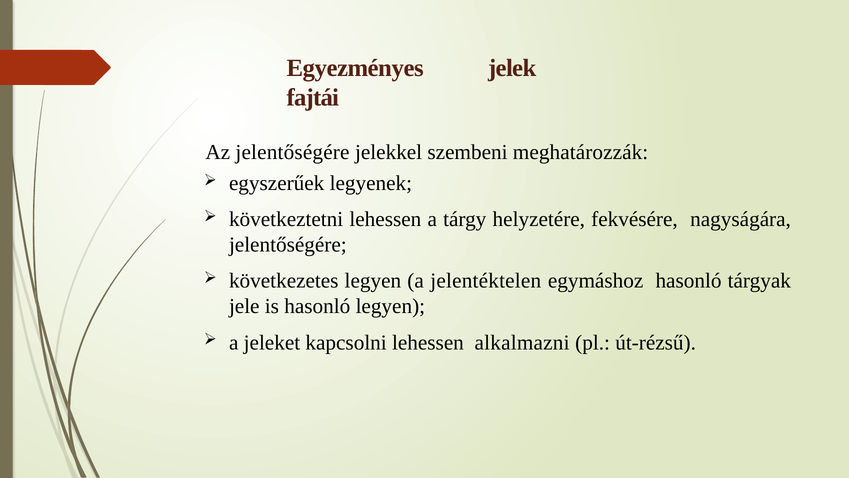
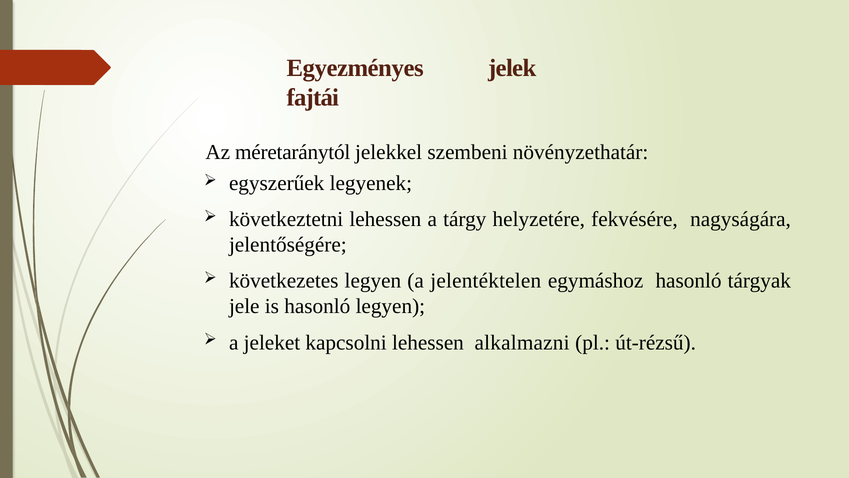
Az jelentőségére: jelentőségére -> méretaránytól
meghatározzák: meghatározzák -> növényzethatár
